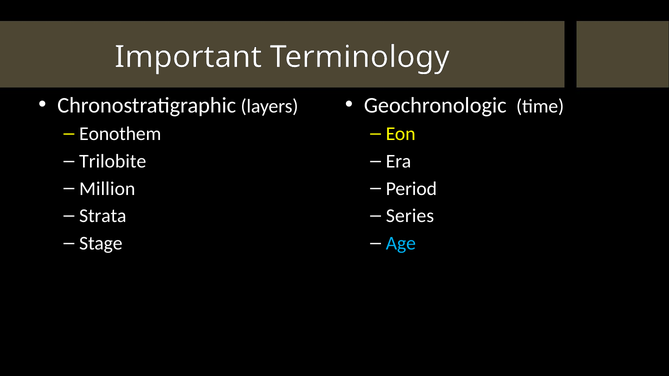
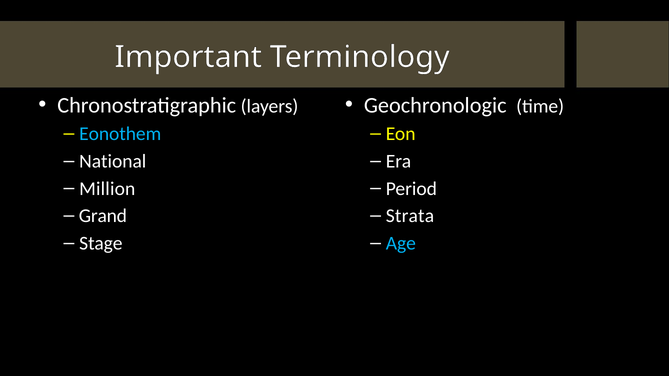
Eonothem colour: white -> light blue
Trilobite: Trilobite -> National
Strata: Strata -> Grand
Series: Series -> Strata
